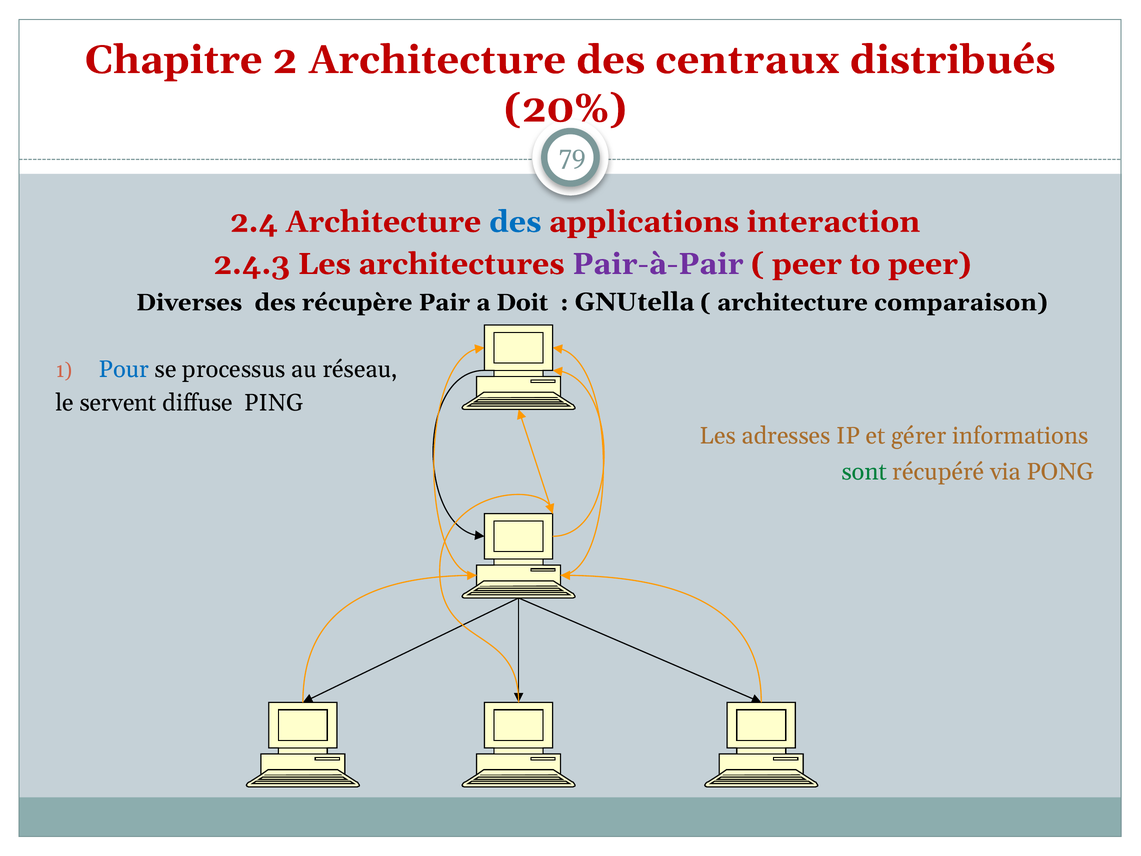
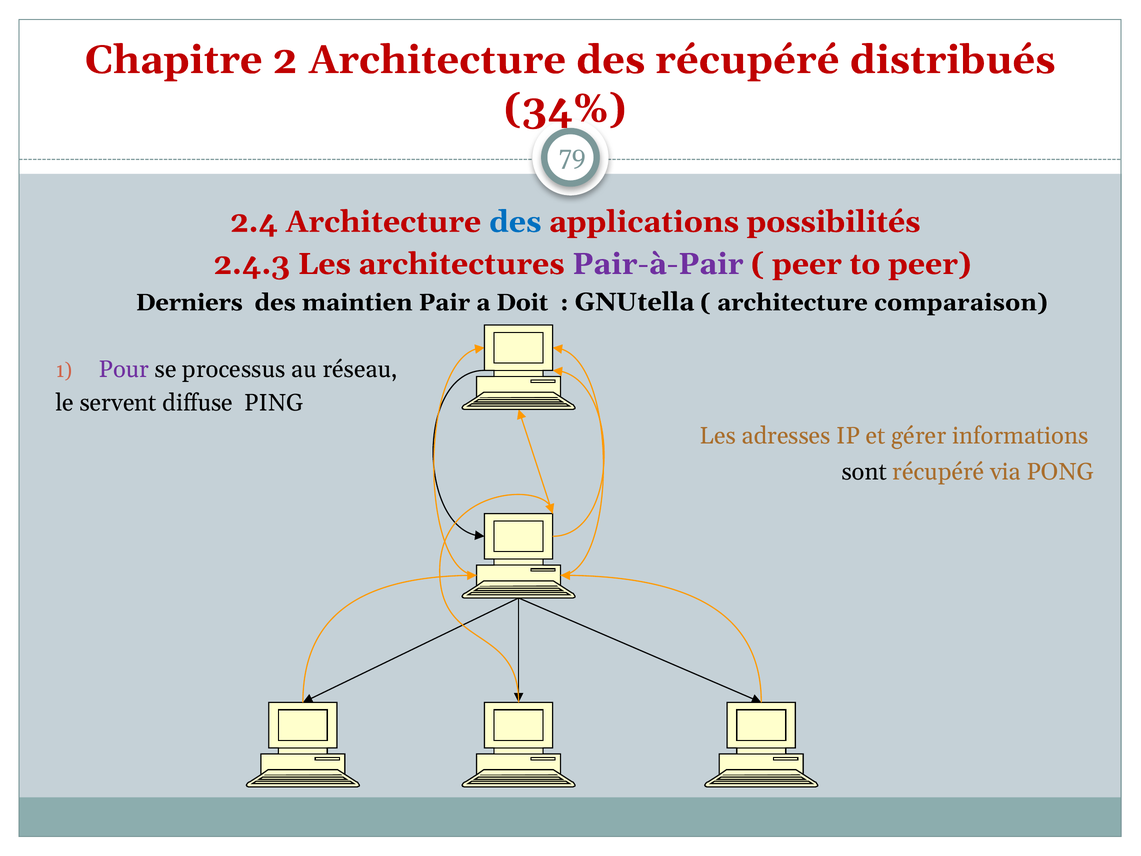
des centraux: centraux -> récupéré
20%: 20% -> 34%
interaction: interaction -> possibilités
Diverses: Diverses -> Derniers
récupère: récupère -> maintien
Pour colour: blue -> purple
sont colour: green -> black
